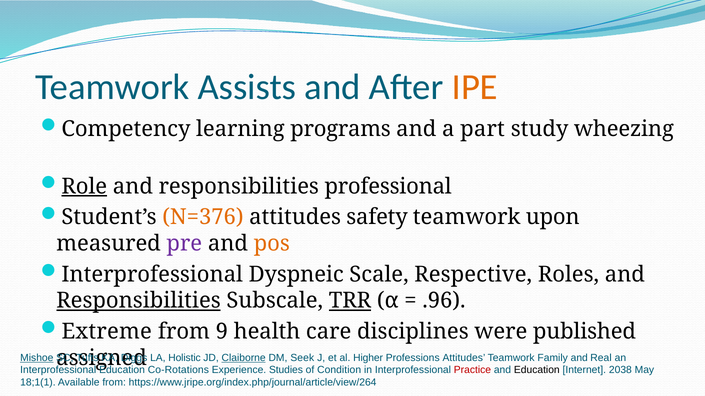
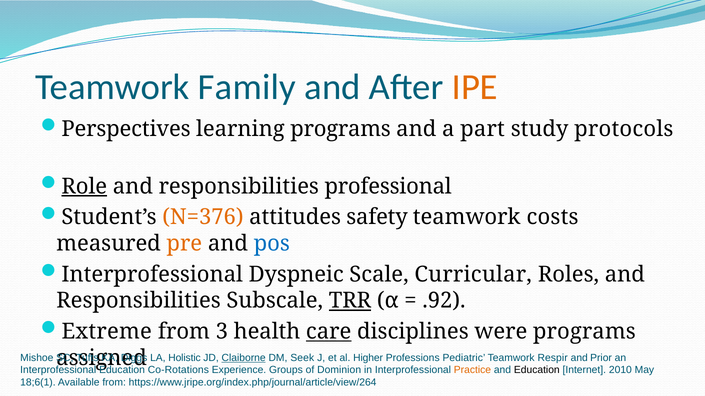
Assists: Assists -> Family
Competency: Competency -> Perspectives
wheezing: wheezing -> protocols
upon: upon -> costs
pre colour: purple -> orange
pos colour: orange -> blue
Respective: Respective -> Curricular
Responsibilities at (139, 301) underline: present -> none
.96: .96 -> .92
9: 9 -> 3
care underline: none -> present
were published: published -> programs
Mishoe underline: present -> none
Professions Attitudes: Attitudes -> Pediatric
Family: Family -> Respir
Real: Real -> Prior
Studies: Studies -> Groups
Condition: Condition -> Dominion
Practice colour: red -> orange
2038: 2038 -> 2010
18;1(1: 18;1(1 -> 18;6(1
